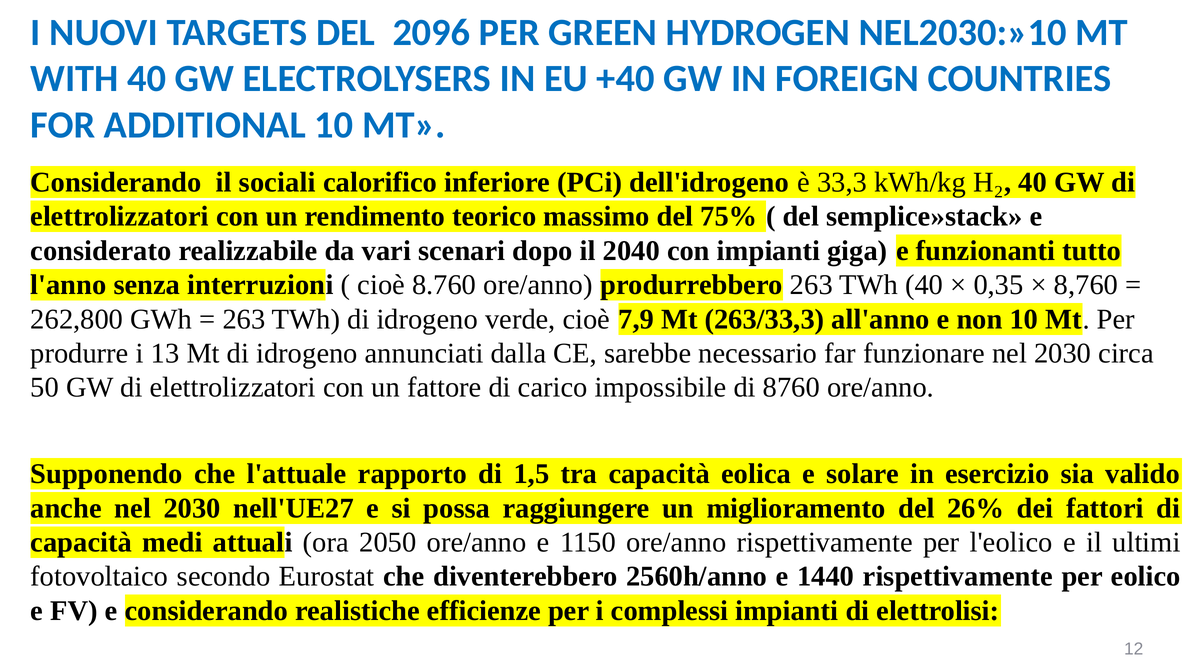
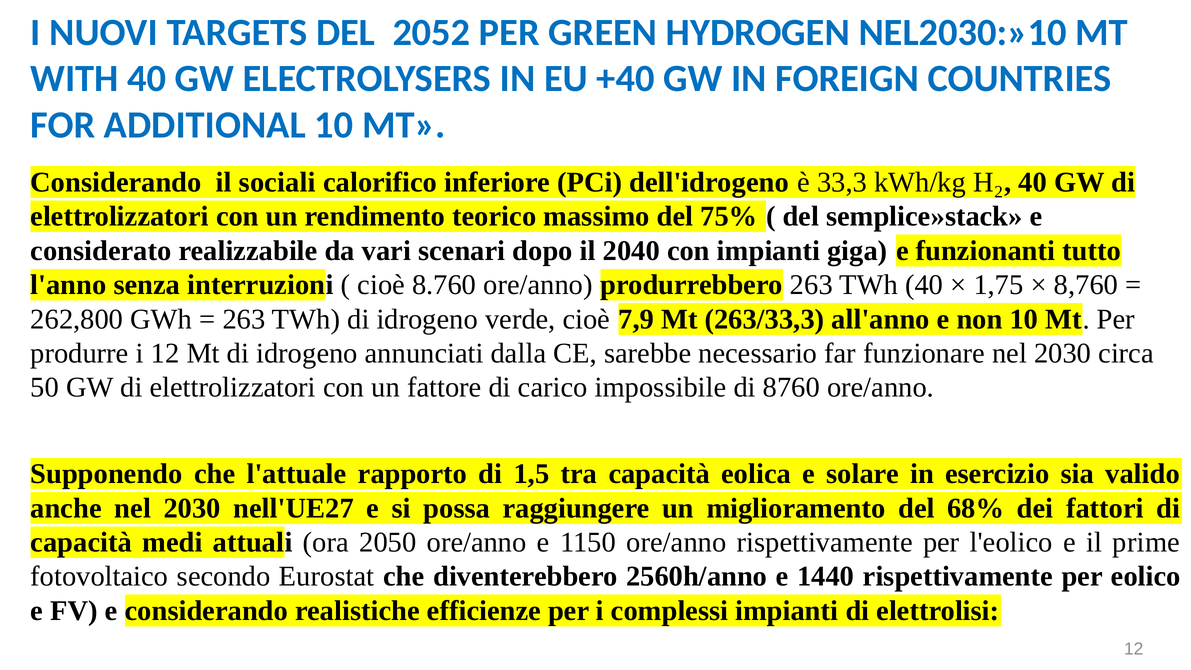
2096: 2096 -> 2052
0,35: 0,35 -> 1,75
i 13: 13 -> 12
26%: 26% -> 68%
ultimi: ultimi -> prime
